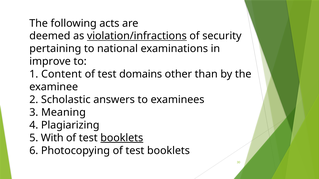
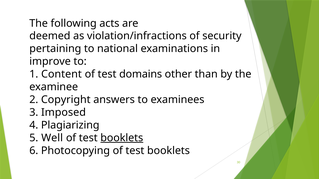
violation/infractions underline: present -> none
Scholastic: Scholastic -> Copyright
Meaning: Meaning -> Imposed
With: With -> Well
